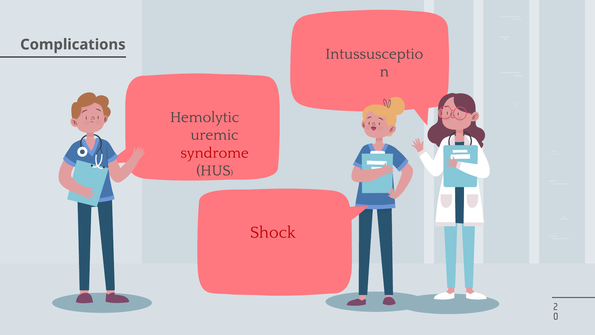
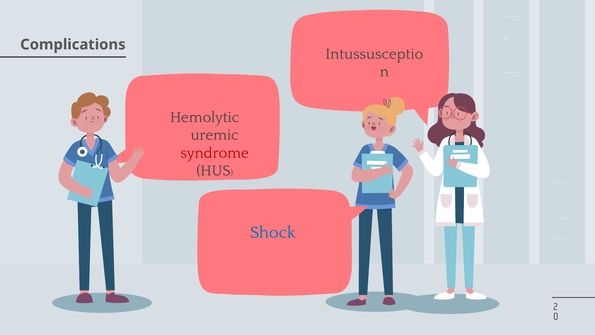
Shock colour: red -> blue
